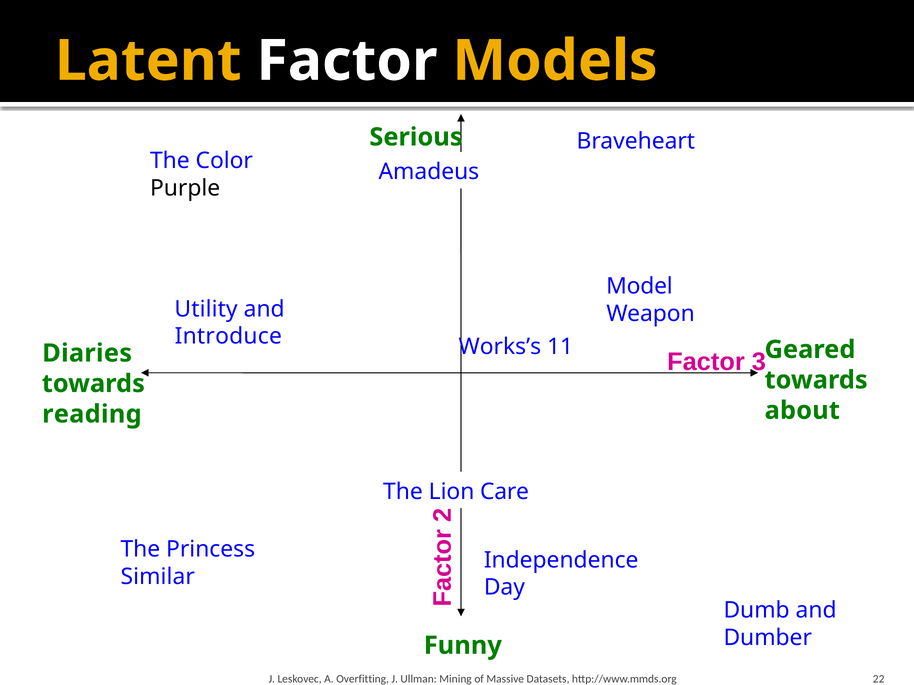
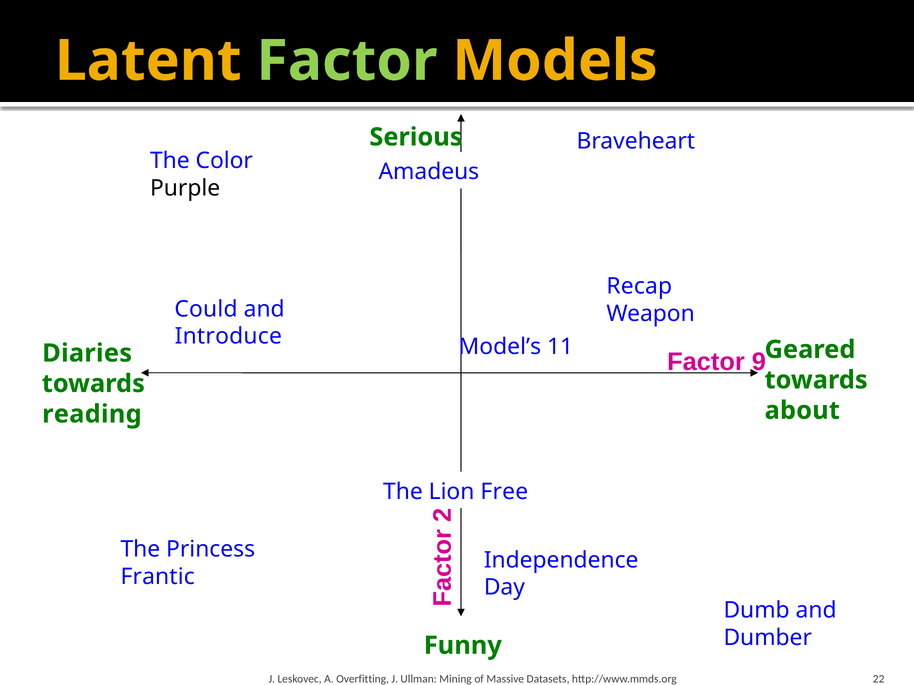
Factor at (347, 61) colour: white -> light green
Model: Model -> Recap
Utility: Utility -> Could
Works’s: Works’s -> Model’s
3: 3 -> 9
Care: Care -> Free
Similar: Similar -> Frantic
